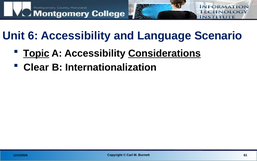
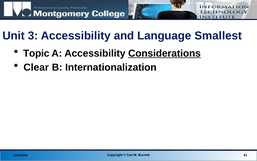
6: 6 -> 3
Scenario: Scenario -> Smallest
Topic underline: present -> none
